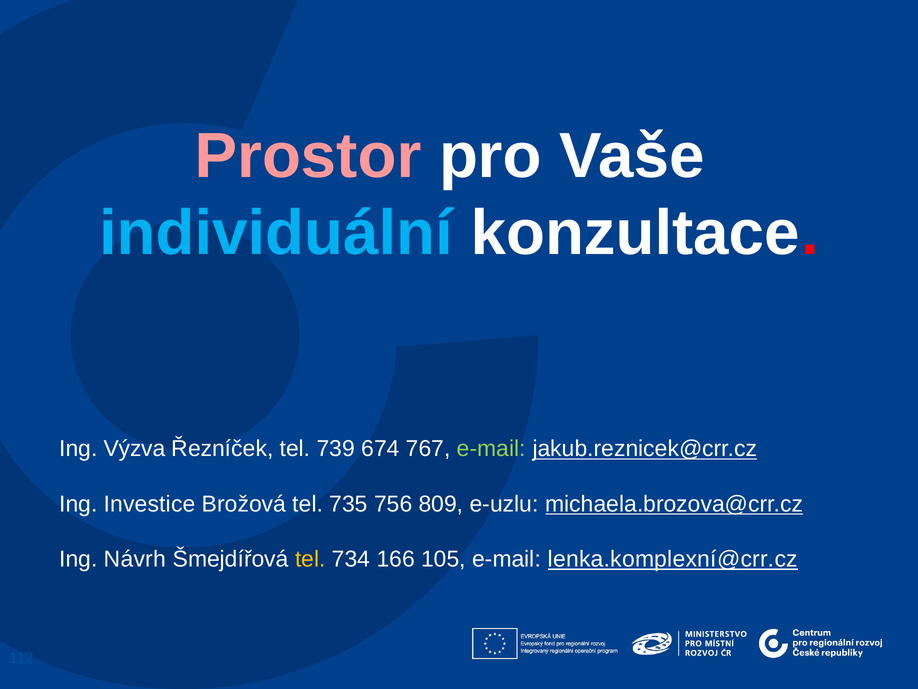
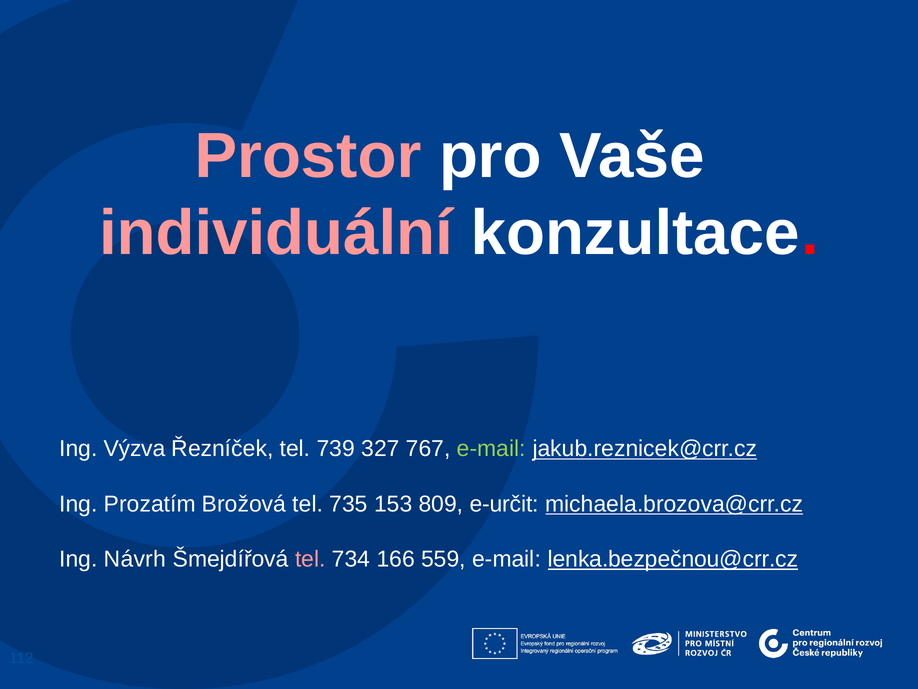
individuální colour: light blue -> pink
674: 674 -> 327
Investice: Investice -> Prozatím
756: 756 -> 153
e-uzlu: e-uzlu -> e-určit
tel at (310, 559) colour: yellow -> pink
105: 105 -> 559
lenka.komplexní@crr.cz: lenka.komplexní@crr.cz -> lenka.bezpečnou@crr.cz
